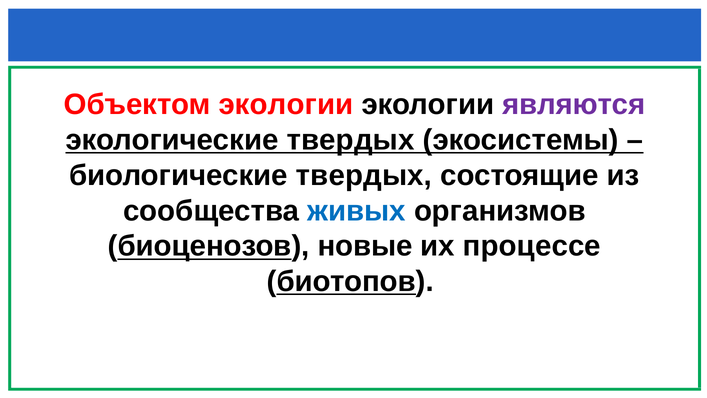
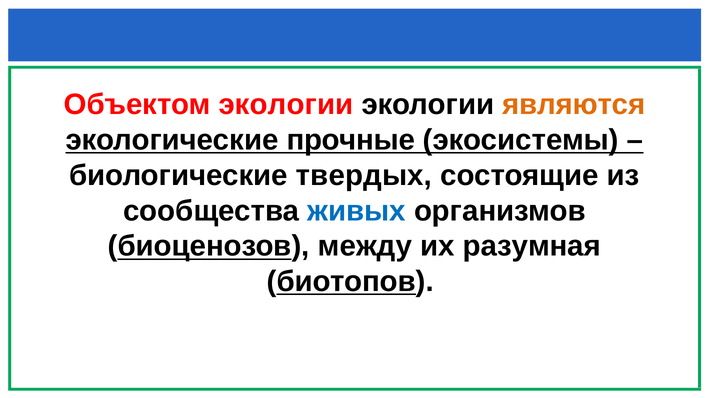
являются colour: purple -> orange
экологические твердых: твердых -> прочные
новые: новые -> между
процессе: процессе -> разумная
